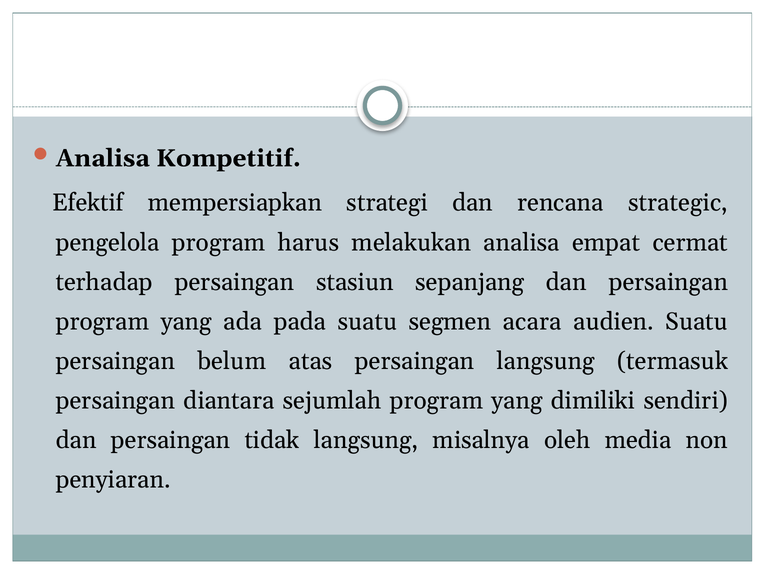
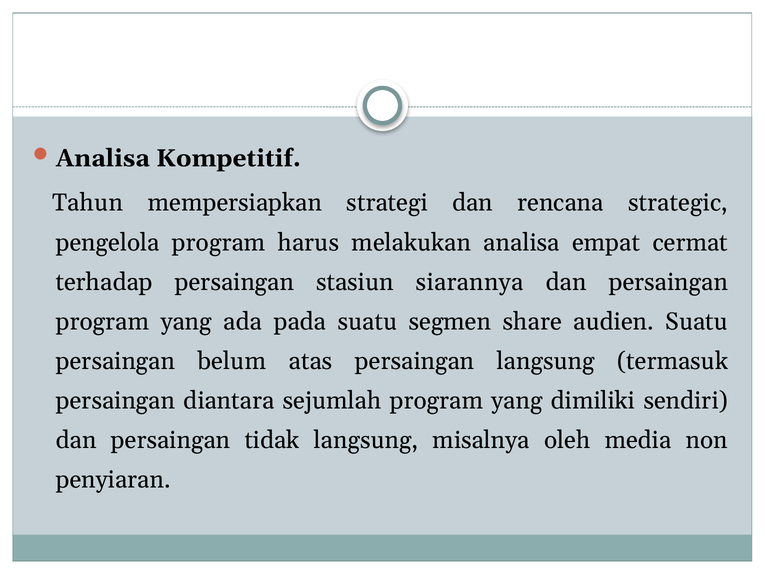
Efektif: Efektif -> Tahun
sepanjang: sepanjang -> siarannya
acara: acara -> share
